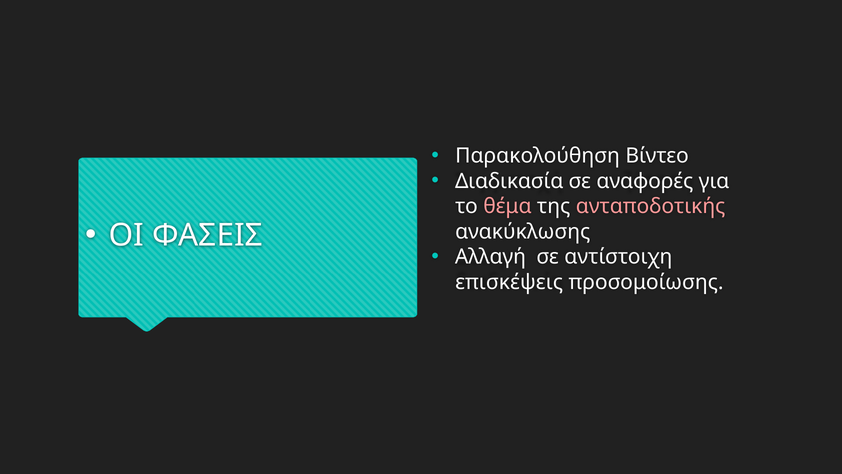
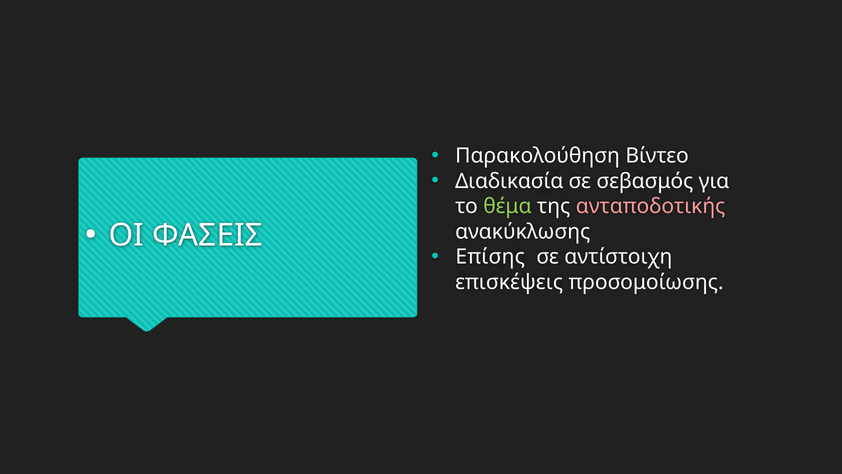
αναφορές: αναφορές -> σεβασμός
θέμα colour: pink -> light green
Αλλαγή: Αλλαγή -> Επίσης
